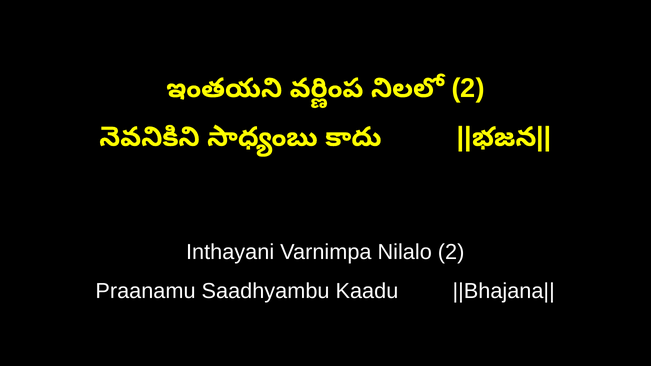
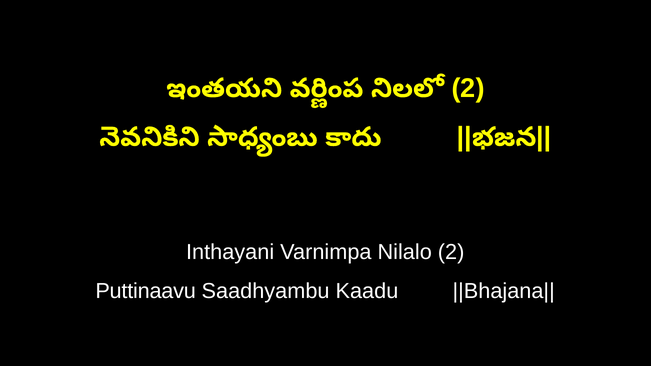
Praanamu: Praanamu -> Puttinaavu
